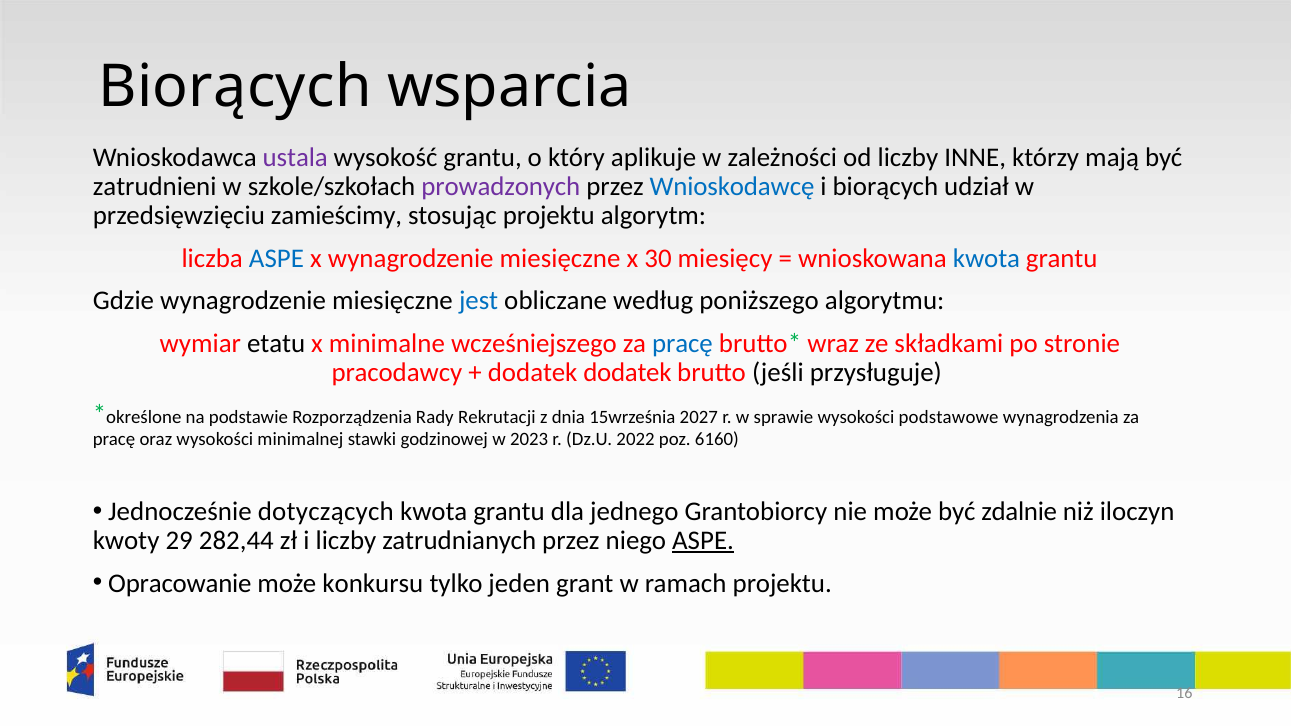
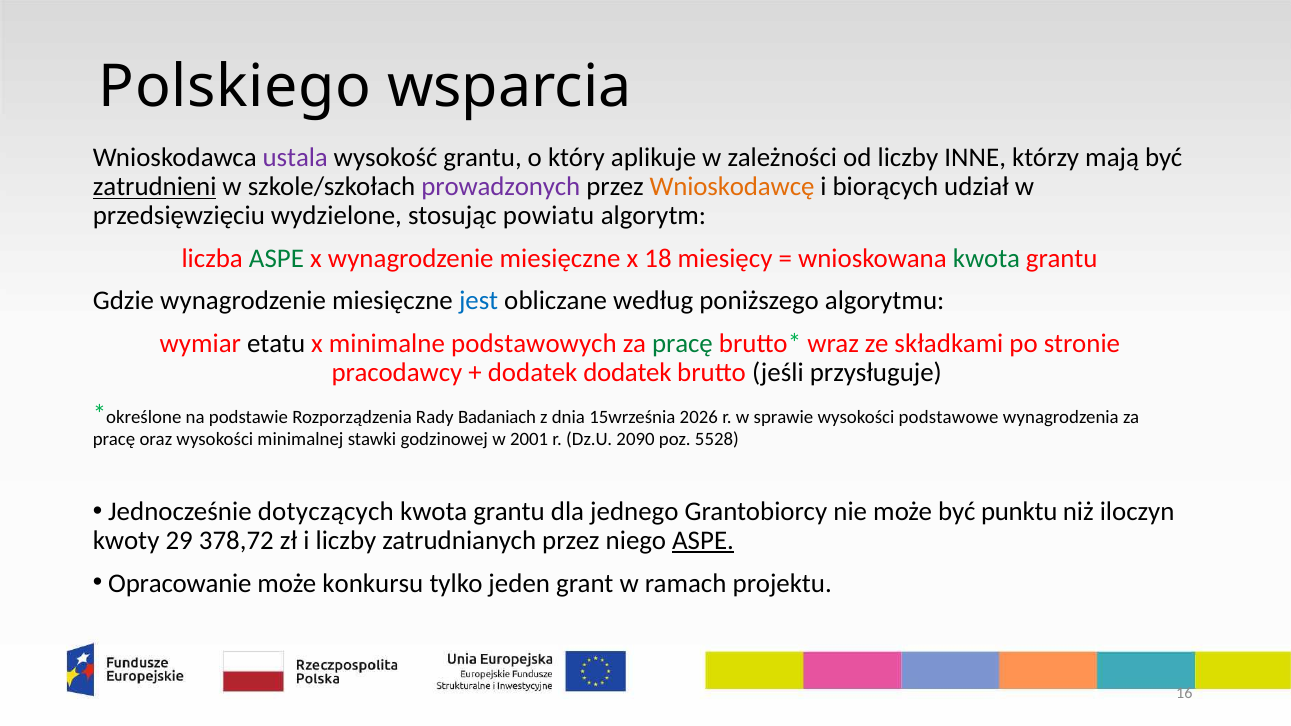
Biorących at (235, 87): Biorących -> Polskiego
zatrudnieni underline: none -> present
Wnioskodawcę colour: blue -> orange
zamieścimy: zamieścimy -> wydzielone
stosując projektu: projektu -> powiatu
ASPE at (276, 259) colour: blue -> green
30: 30 -> 18
kwota at (986, 259) colour: blue -> green
wcześniejszego: wcześniejszego -> podstawowych
pracę at (682, 344) colour: blue -> green
Rekrutacji: Rekrutacji -> Badaniach
2027: 2027 -> 2026
2023: 2023 -> 2001
2022: 2022 -> 2090
6160: 6160 -> 5528
zdalnie: zdalnie -> punktu
282,44: 282,44 -> 378,72
